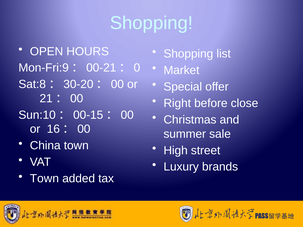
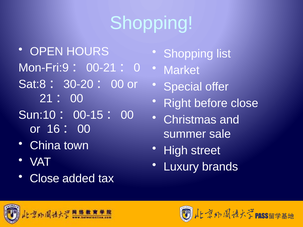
Town at (44, 179): Town -> Close
